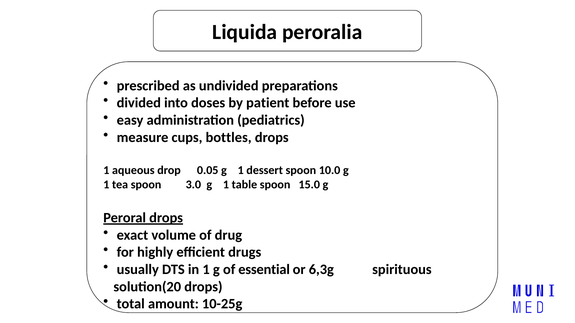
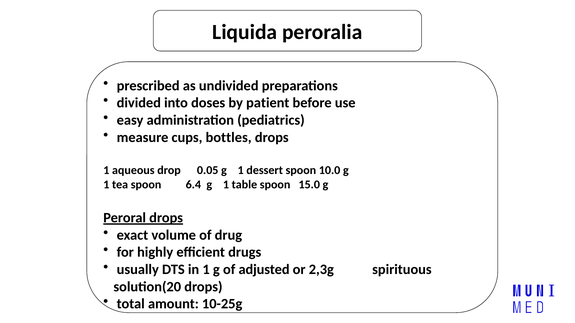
3.0: 3.0 -> 6.4
essential: essential -> adjusted
6,3g: 6,3g -> 2,3g
